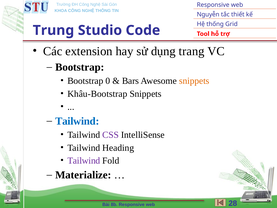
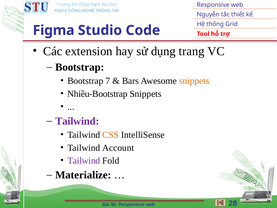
Trung: Trung -> Figma
0: 0 -> 7
Khâu-Bootstrap: Khâu-Bootstrap -> Nhiều-Bootstrap
Tailwind at (77, 121) colour: blue -> purple
CSS colour: purple -> orange
Heading: Heading -> Account
